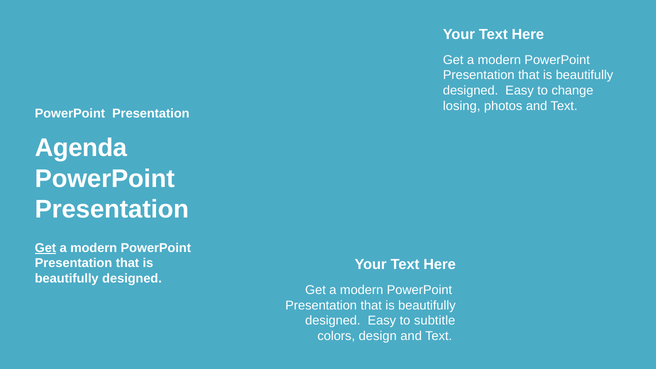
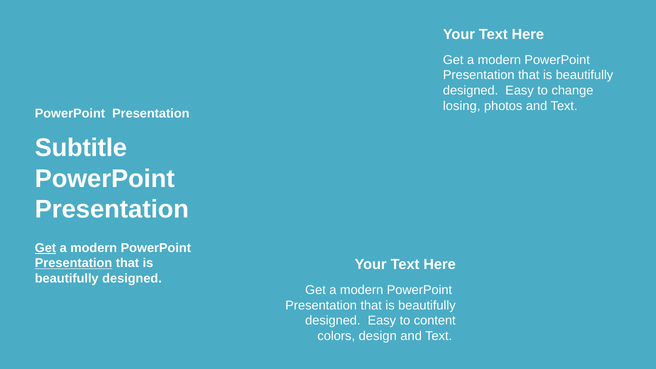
Agenda: Agenda -> Subtitle
Presentation at (74, 263) underline: none -> present
subtitle: subtitle -> content
